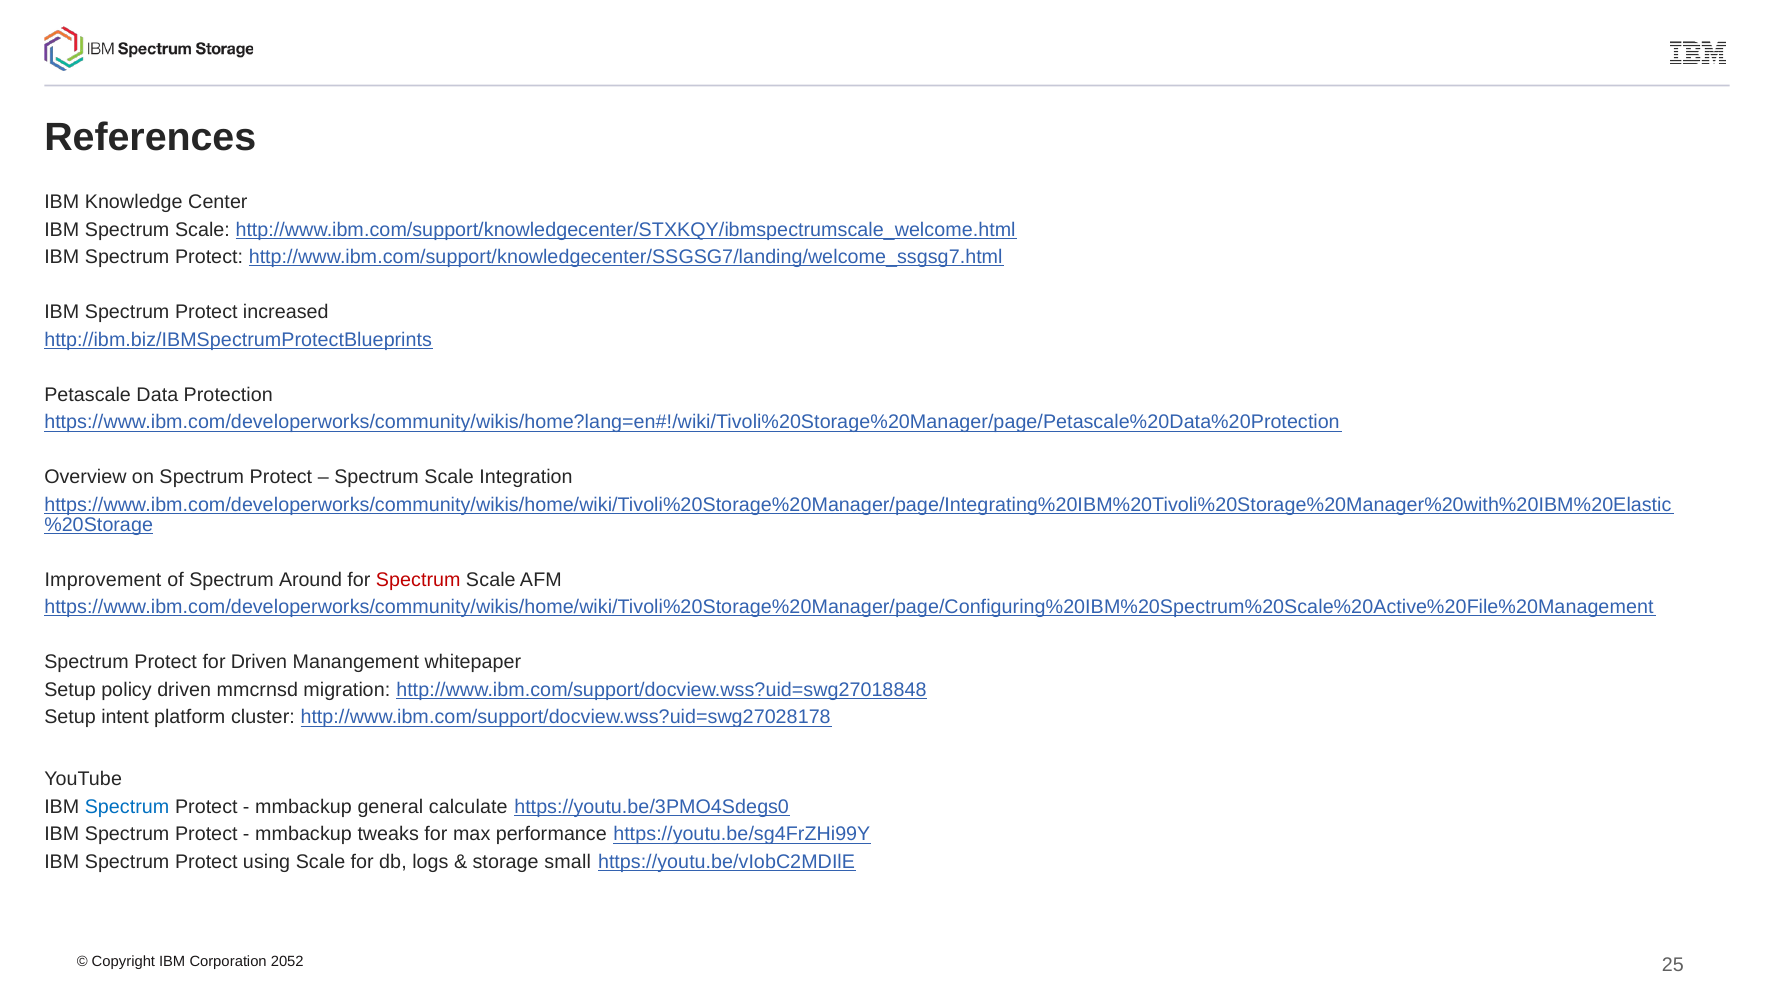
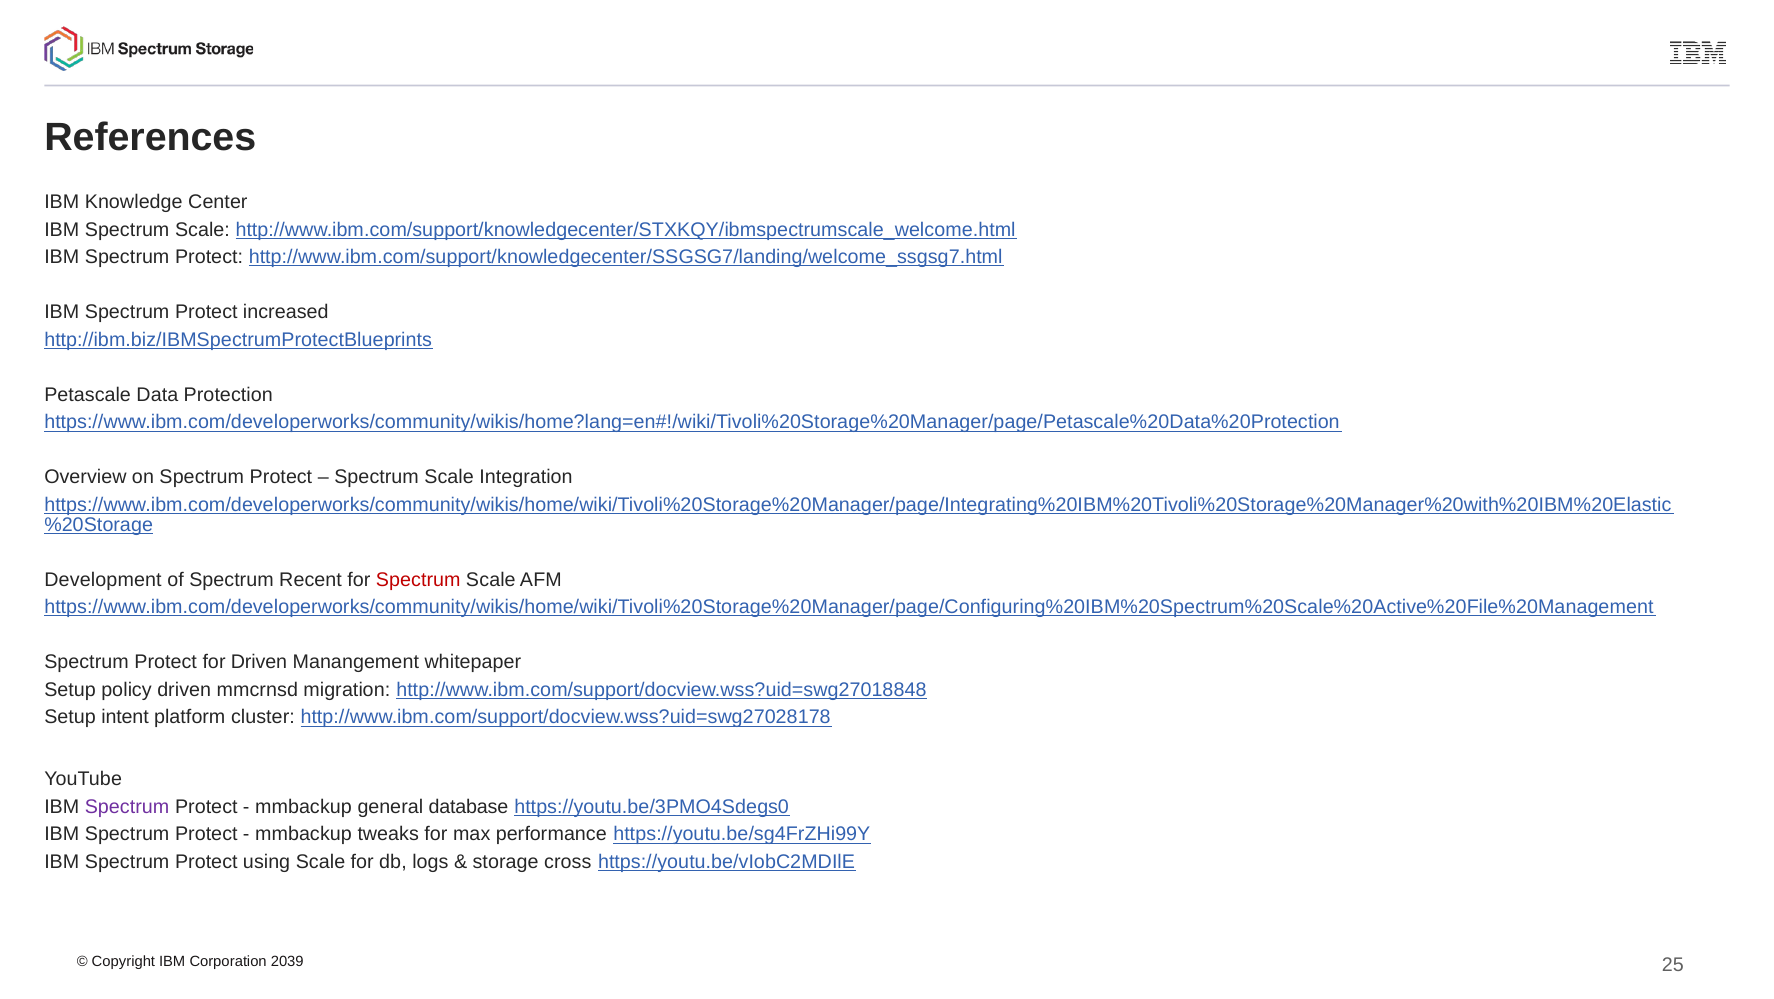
Improvement: Improvement -> Development
Around: Around -> Recent
Spectrum at (127, 807) colour: blue -> purple
calculate: calculate -> database
small: small -> cross
2052: 2052 -> 2039
